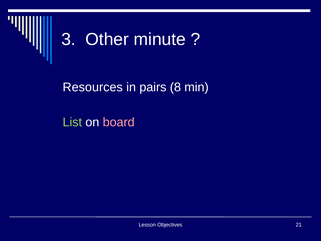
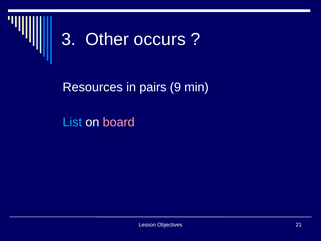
minute: minute -> occurs
8: 8 -> 9
List colour: light green -> light blue
